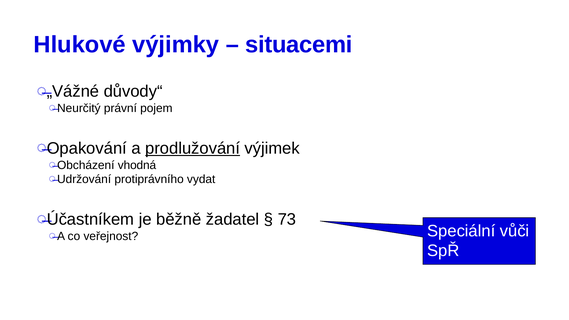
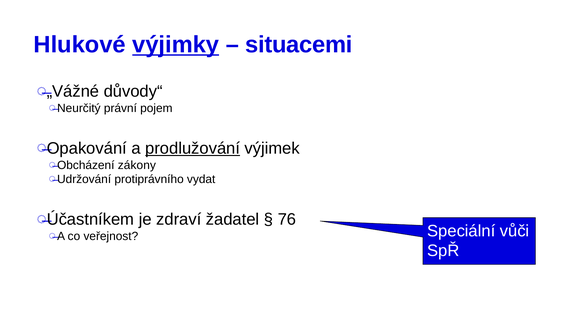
výjimky underline: none -> present
vhodná: vhodná -> zákony
běžně: běžně -> zdraví
73: 73 -> 76
